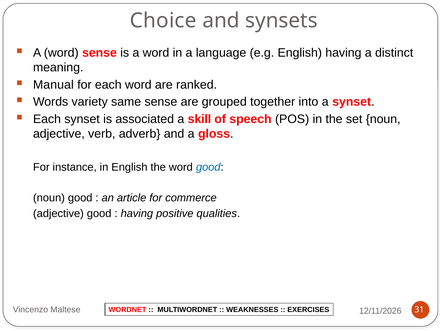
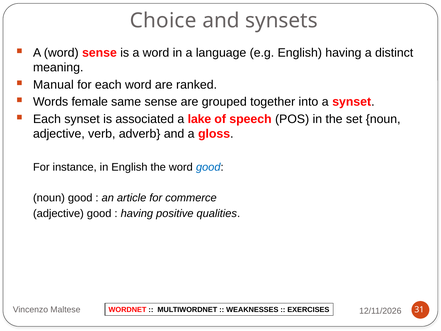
variety: variety -> female
skill: skill -> lake
